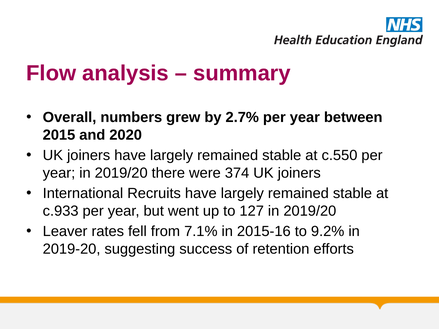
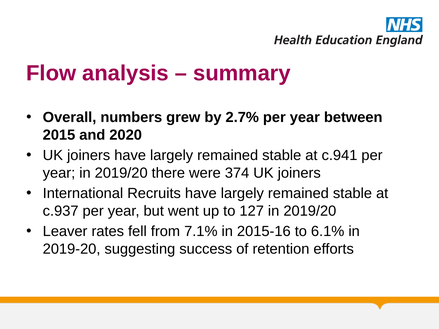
c.550: c.550 -> c.941
c.933: c.933 -> c.937
9.2%: 9.2% -> 6.1%
